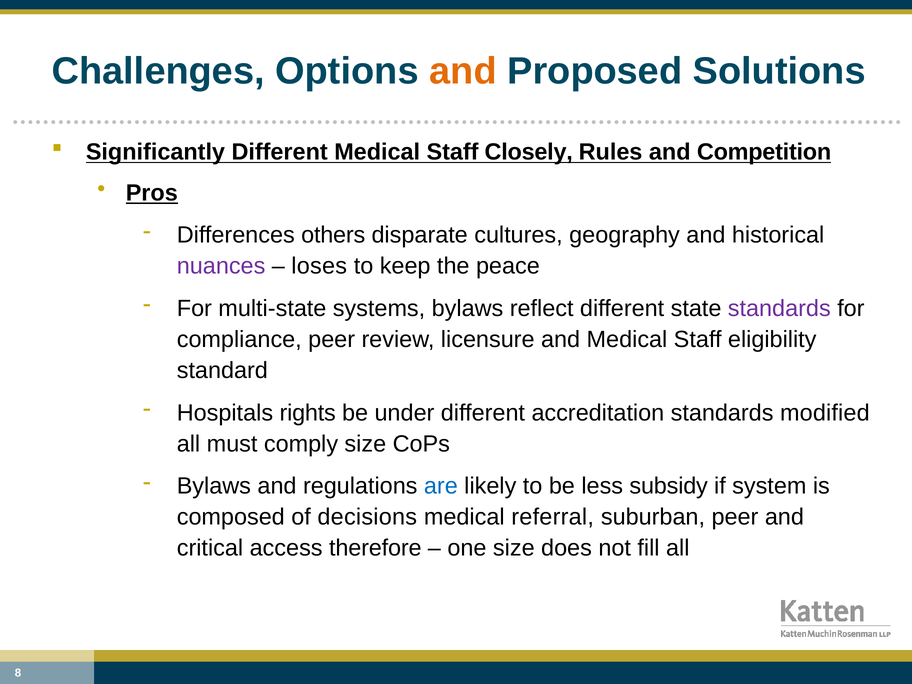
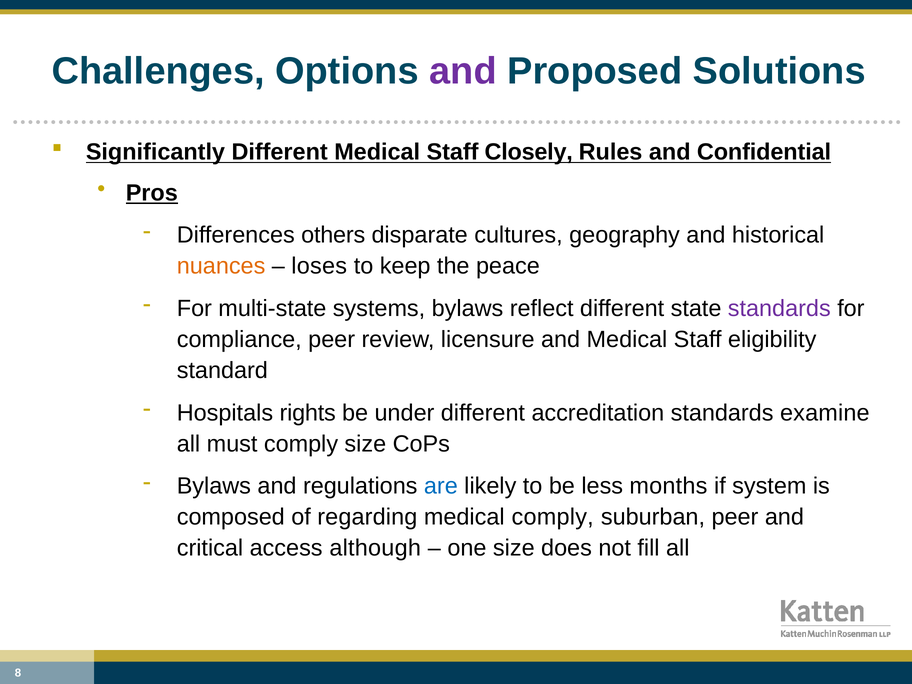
and at (463, 71) colour: orange -> purple
Competition: Competition -> Confidential
nuances colour: purple -> orange
modified: modified -> examine
subsidy: subsidy -> months
decisions: decisions -> regarding
medical referral: referral -> comply
therefore: therefore -> although
